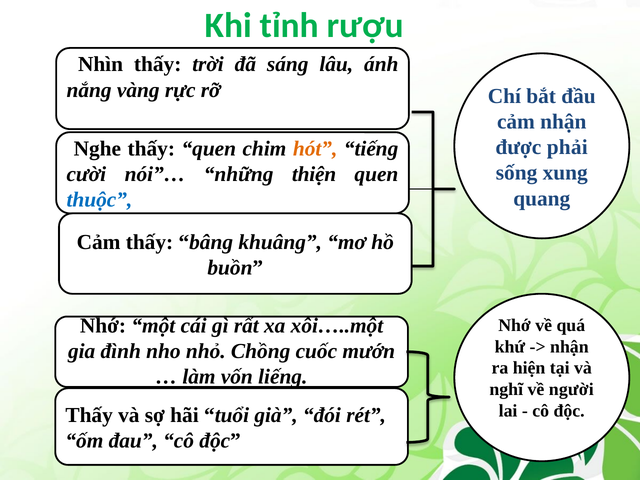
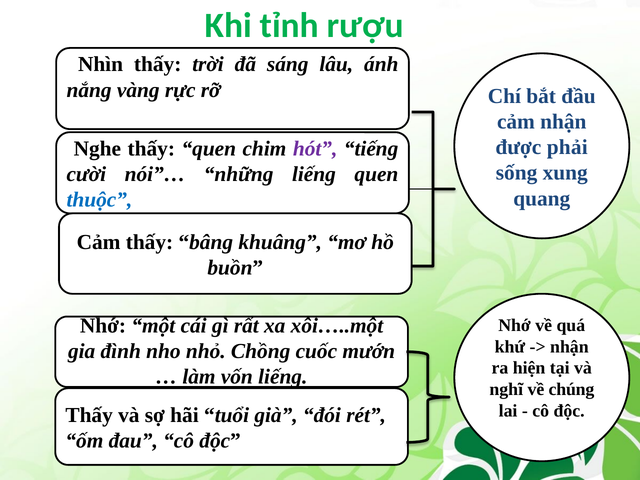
hót colour: orange -> purple
những thiện: thiện -> liếng
người: người -> chúng
